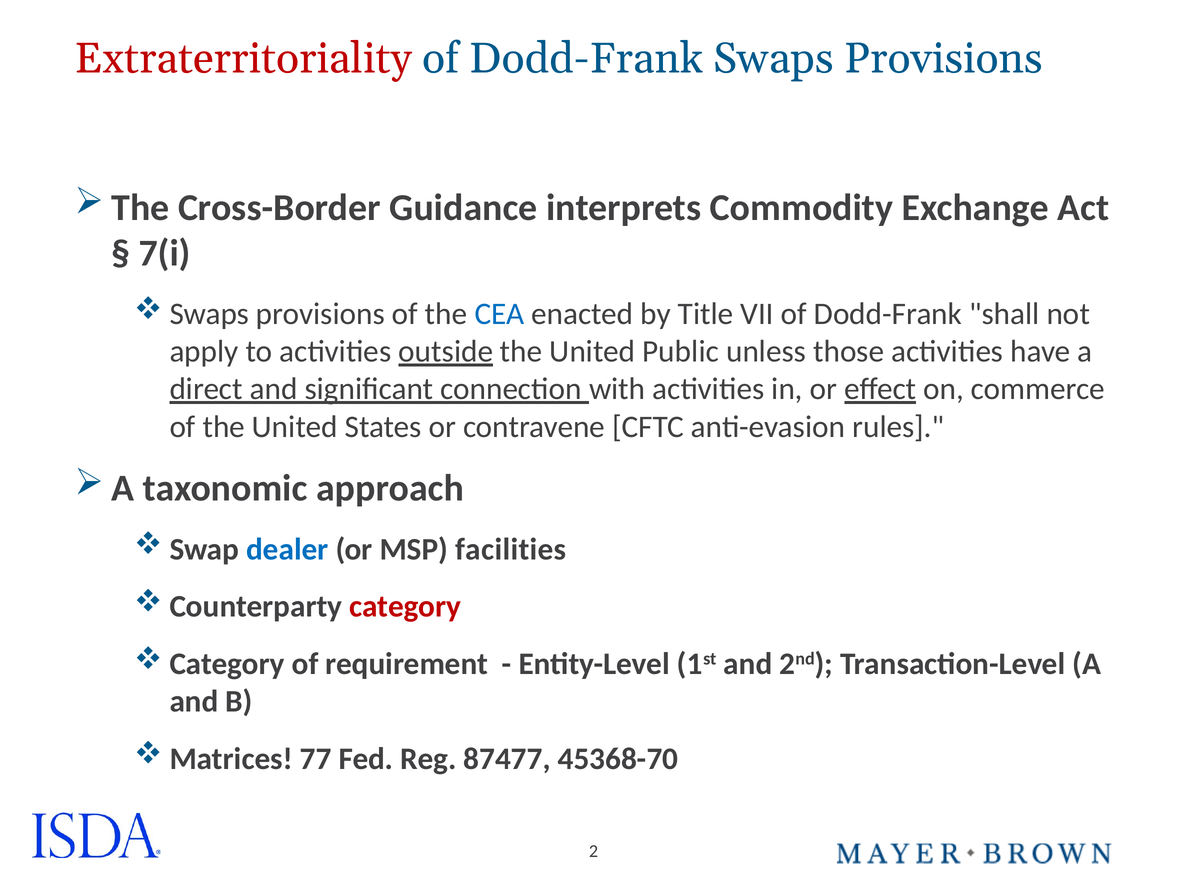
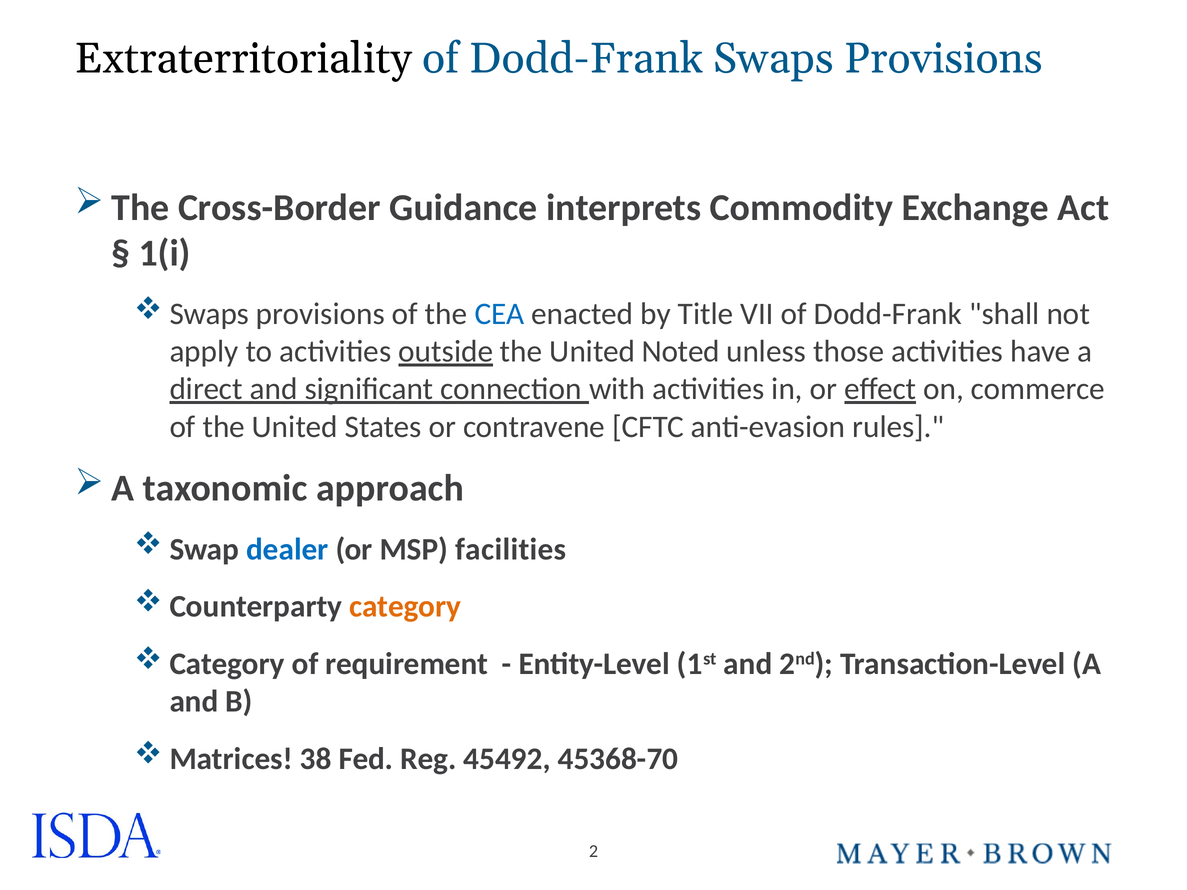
Extraterritoriality colour: red -> black
7(i: 7(i -> 1(i
Public: Public -> Noted
category at (405, 607) colour: red -> orange
77: 77 -> 38
87477: 87477 -> 45492
